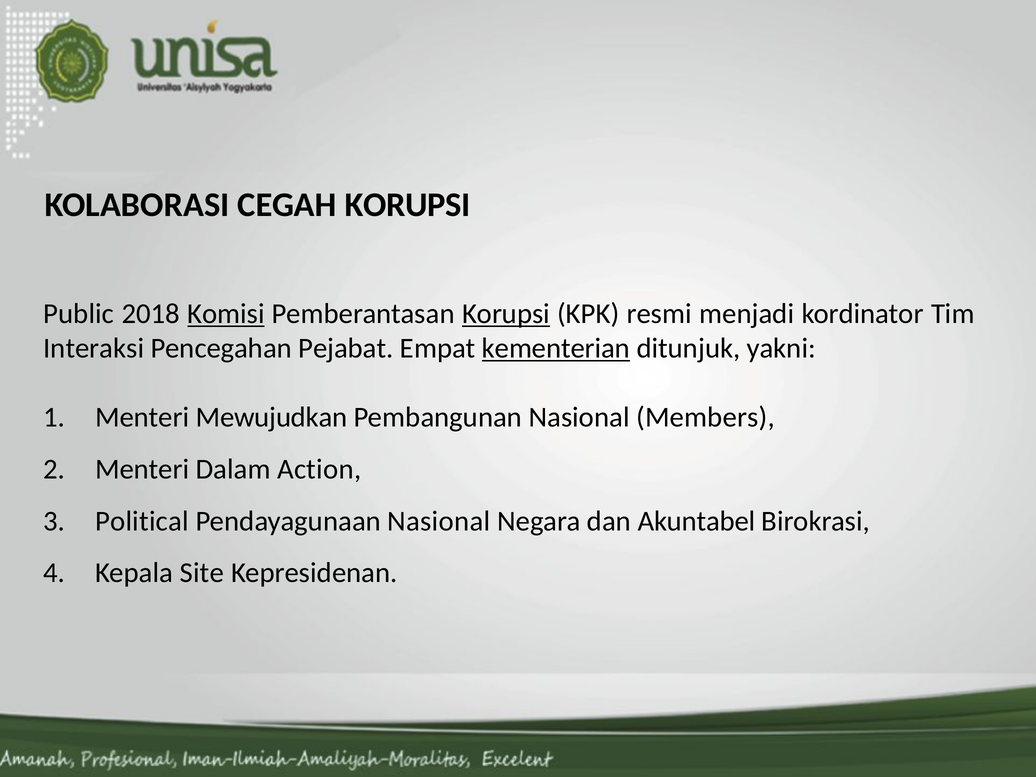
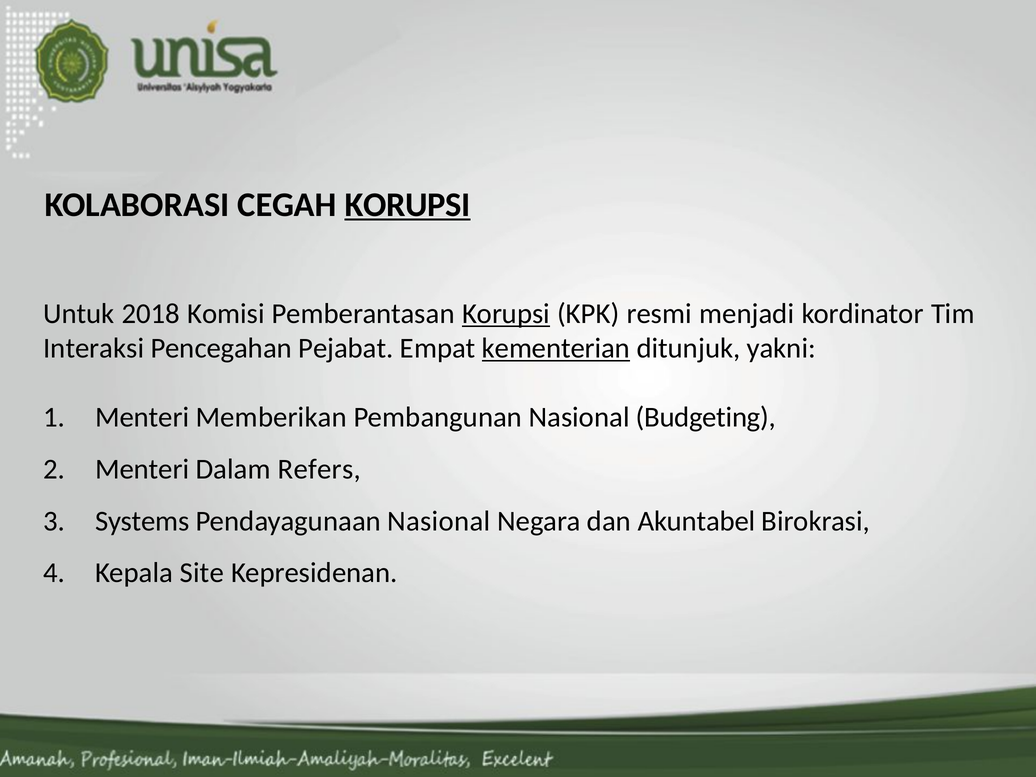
KORUPSI at (408, 205) underline: none -> present
Public: Public -> Untuk
Komisi underline: present -> none
Mewujudkan: Mewujudkan -> Memberikan
Members: Members -> Budgeting
Action: Action -> Refers
Political: Political -> Systems
